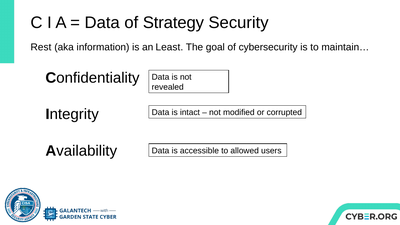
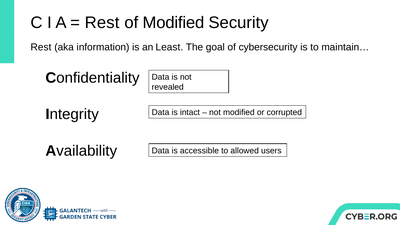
Data at (102, 23): Data -> Rest
of Strategy: Strategy -> Modified
